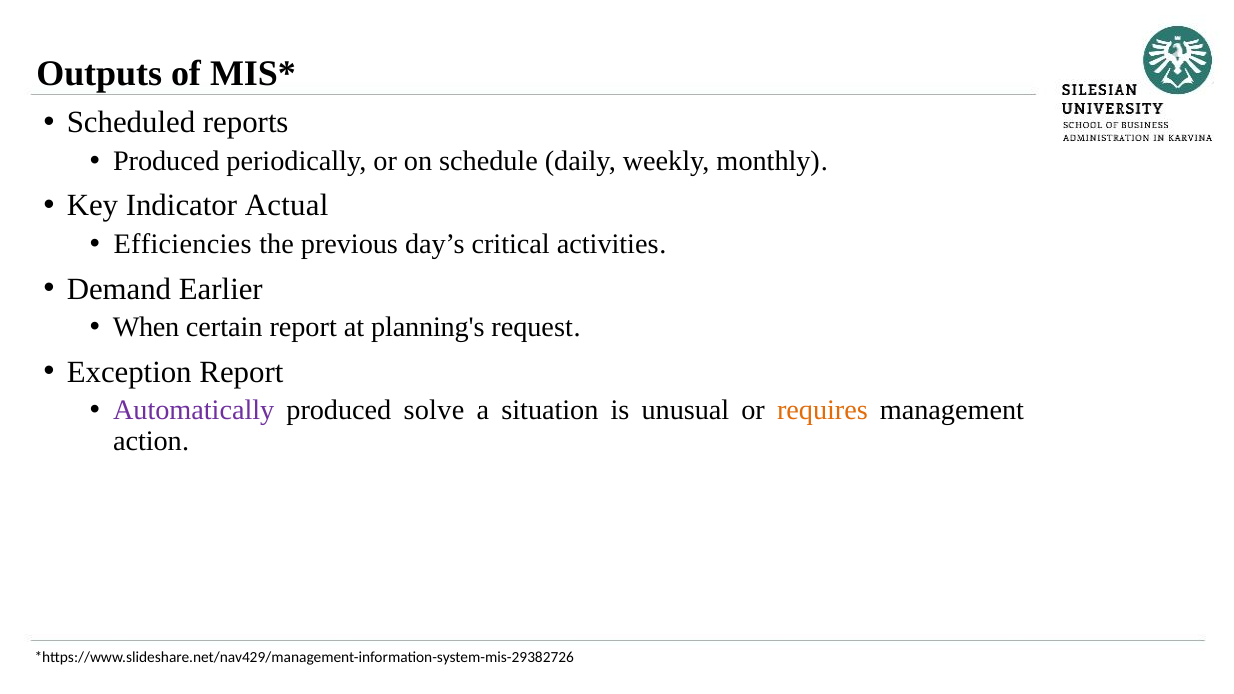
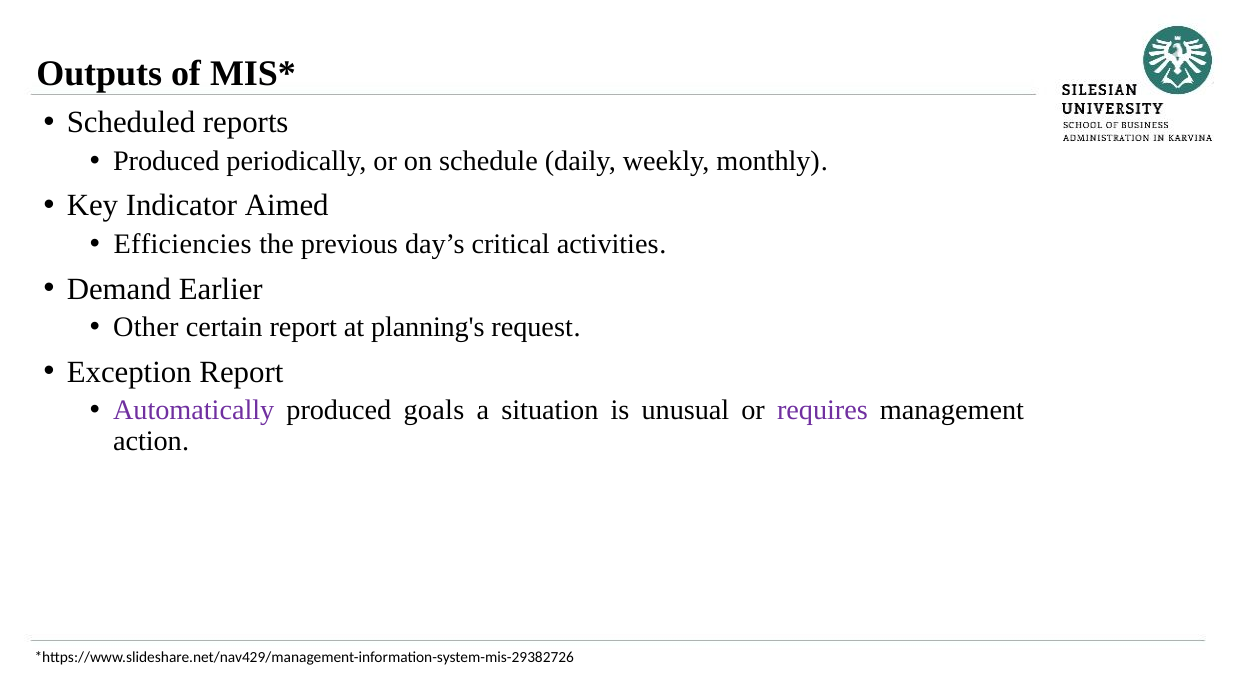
Actual: Actual -> Aimed
When: When -> Other
solve: solve -> goals
requires colour: orange -> purple
